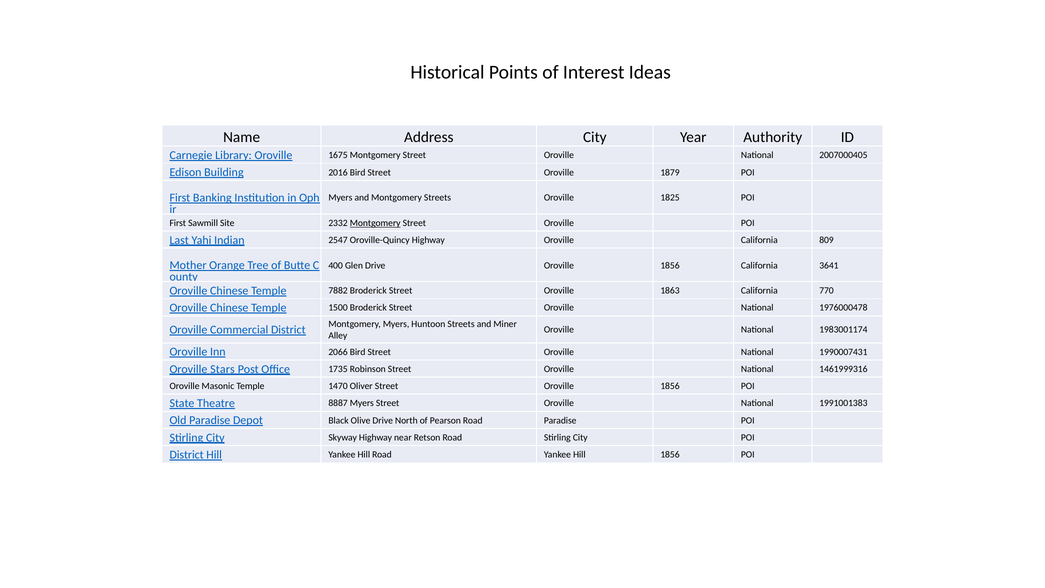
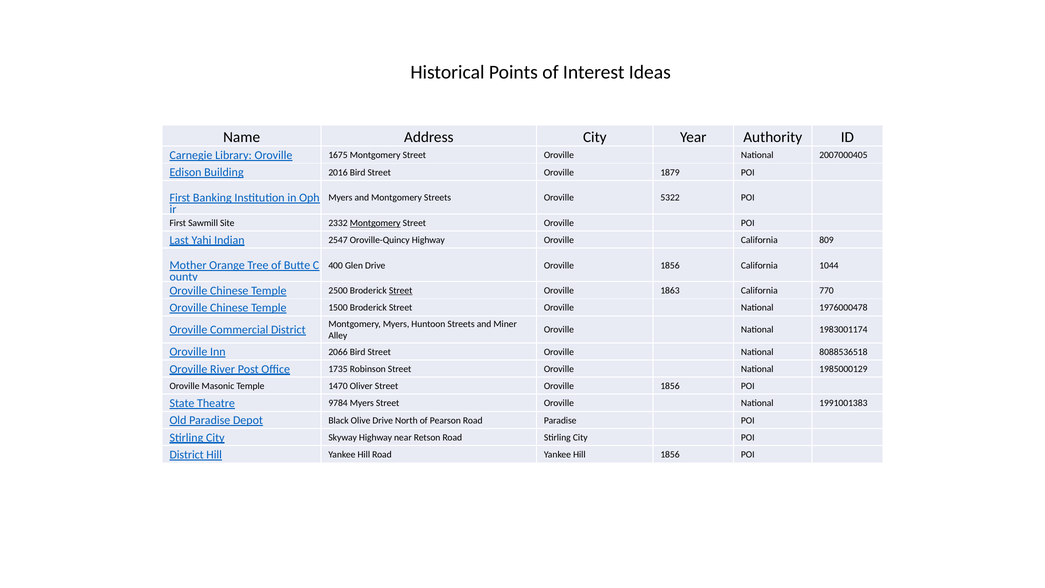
1825: 1825 -> 5322
3641: 3641 -> 1044
7882: 7882 -> 2500
Street at (401, 291) underline: none -> present
1990007431: 1990007431 -> 8088536518
Stars: Stars -> River
1461999316: 1461999316 -> 1985000129
8887: 8887 -> 9784
